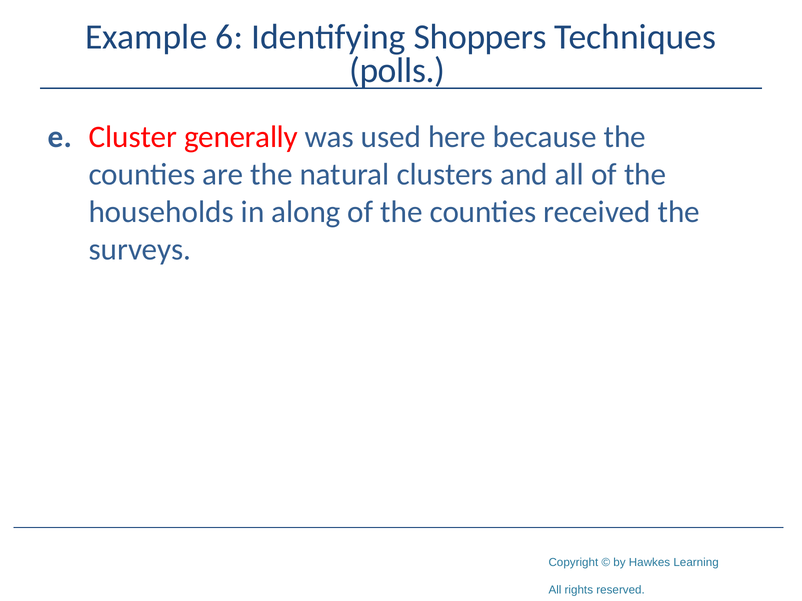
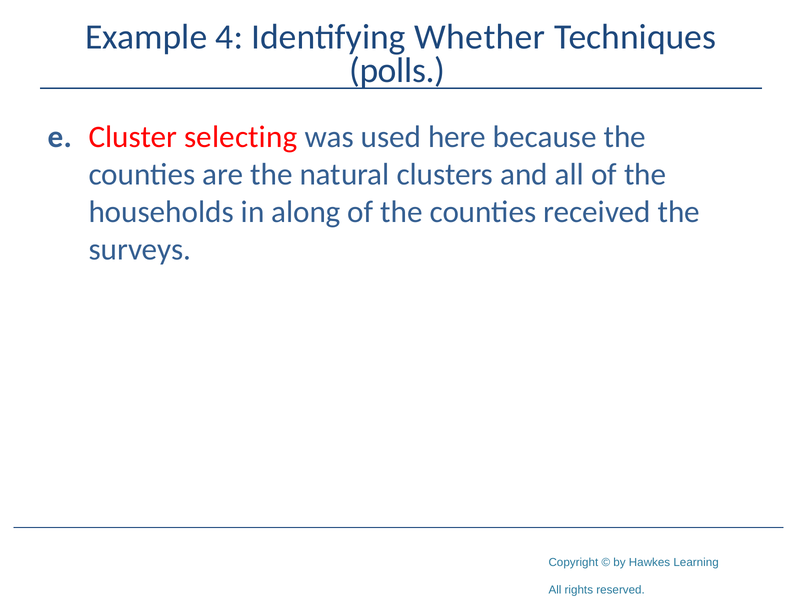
6: 6 -> 4
Shoppers: Shoppers -> Whether
generally: generally -> selecting
